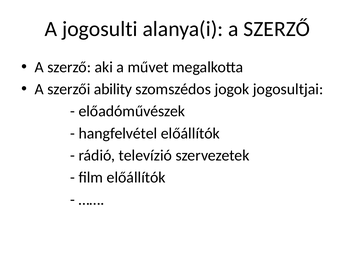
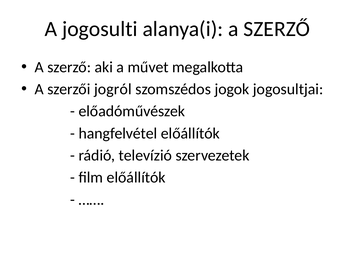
ability: ability -> jogról
